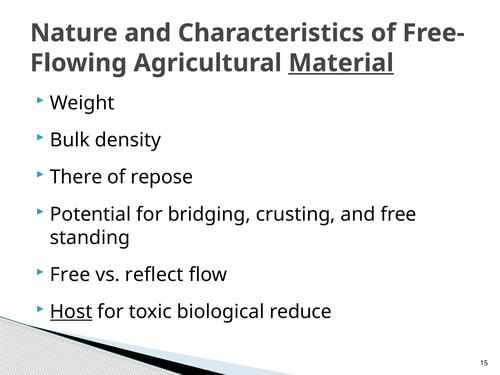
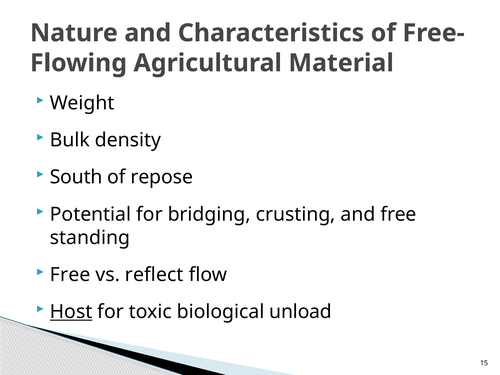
Material underline: present -> none
There: There -> South
reduce: reduce -> unload
